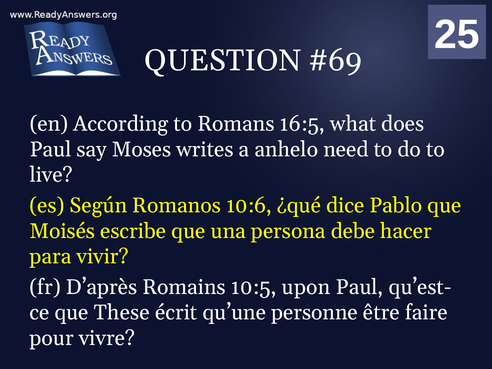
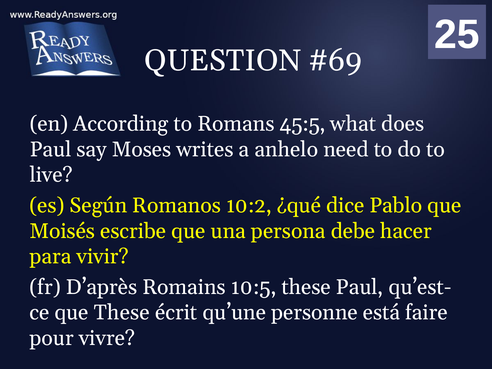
16:5: 16:5 -> 45:5
10:6: 10:6 -> 10:2
10:5 upon: upon -> these
être: être -> está
